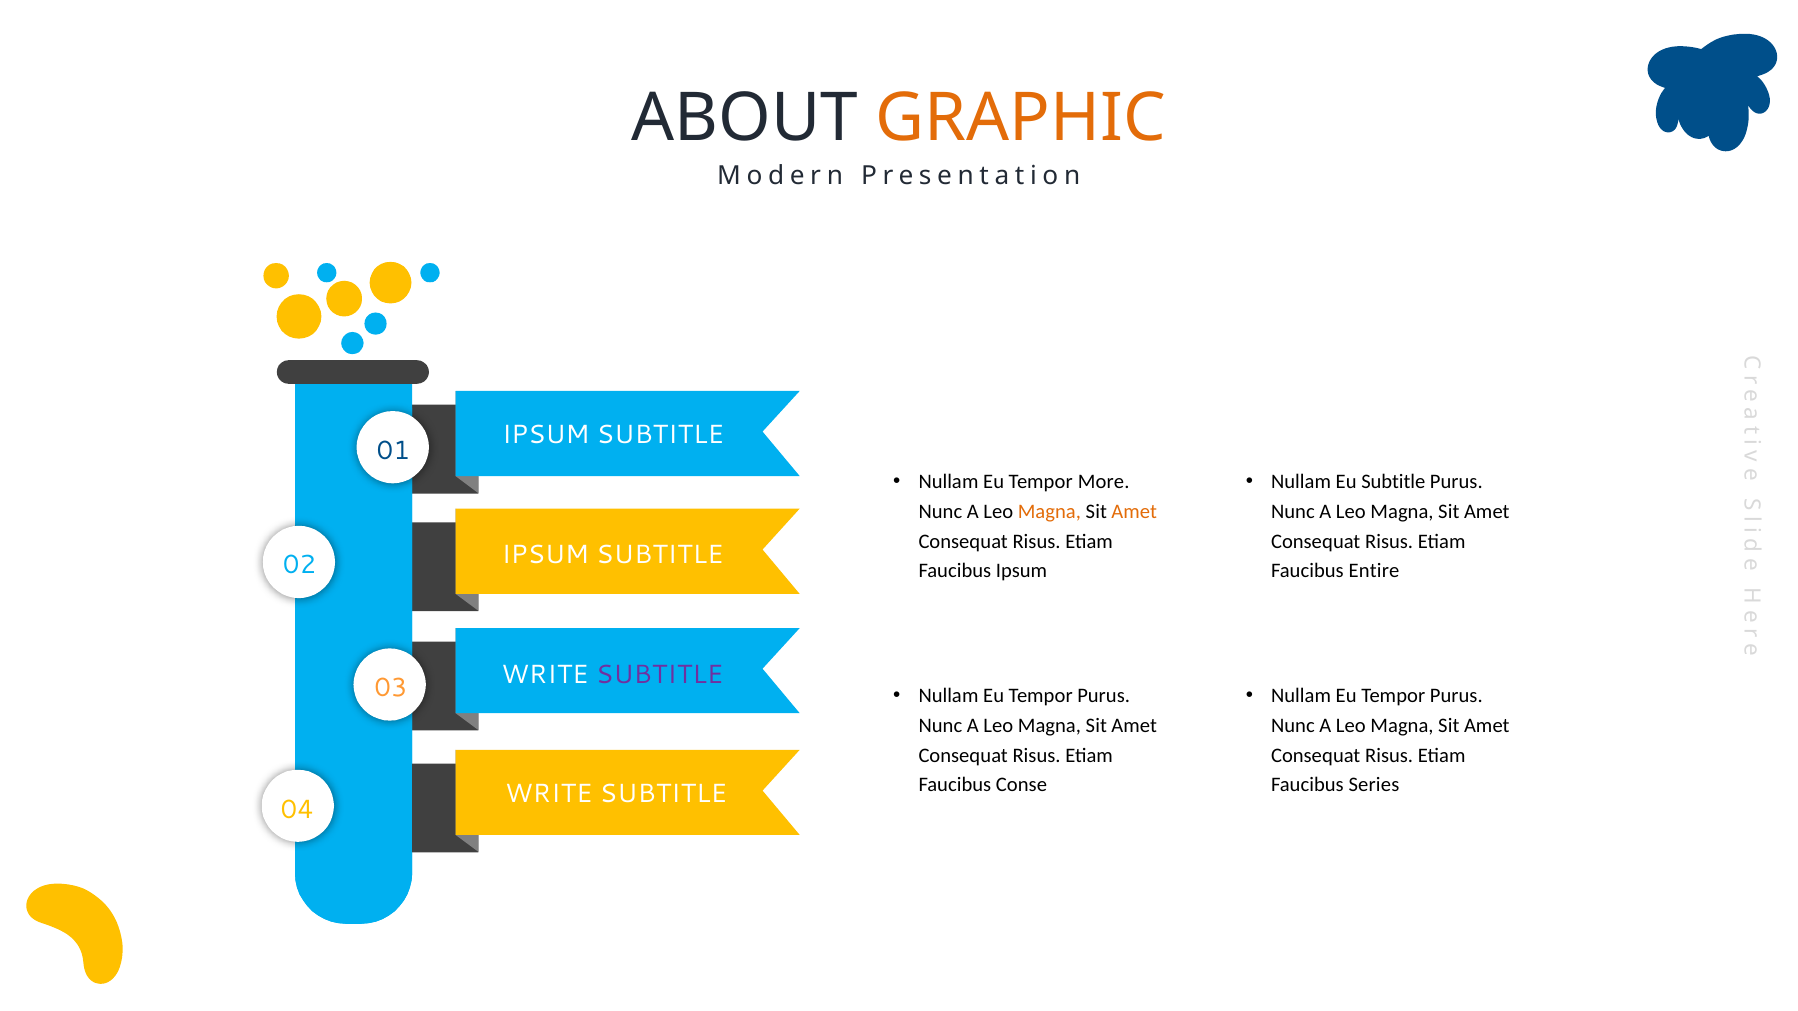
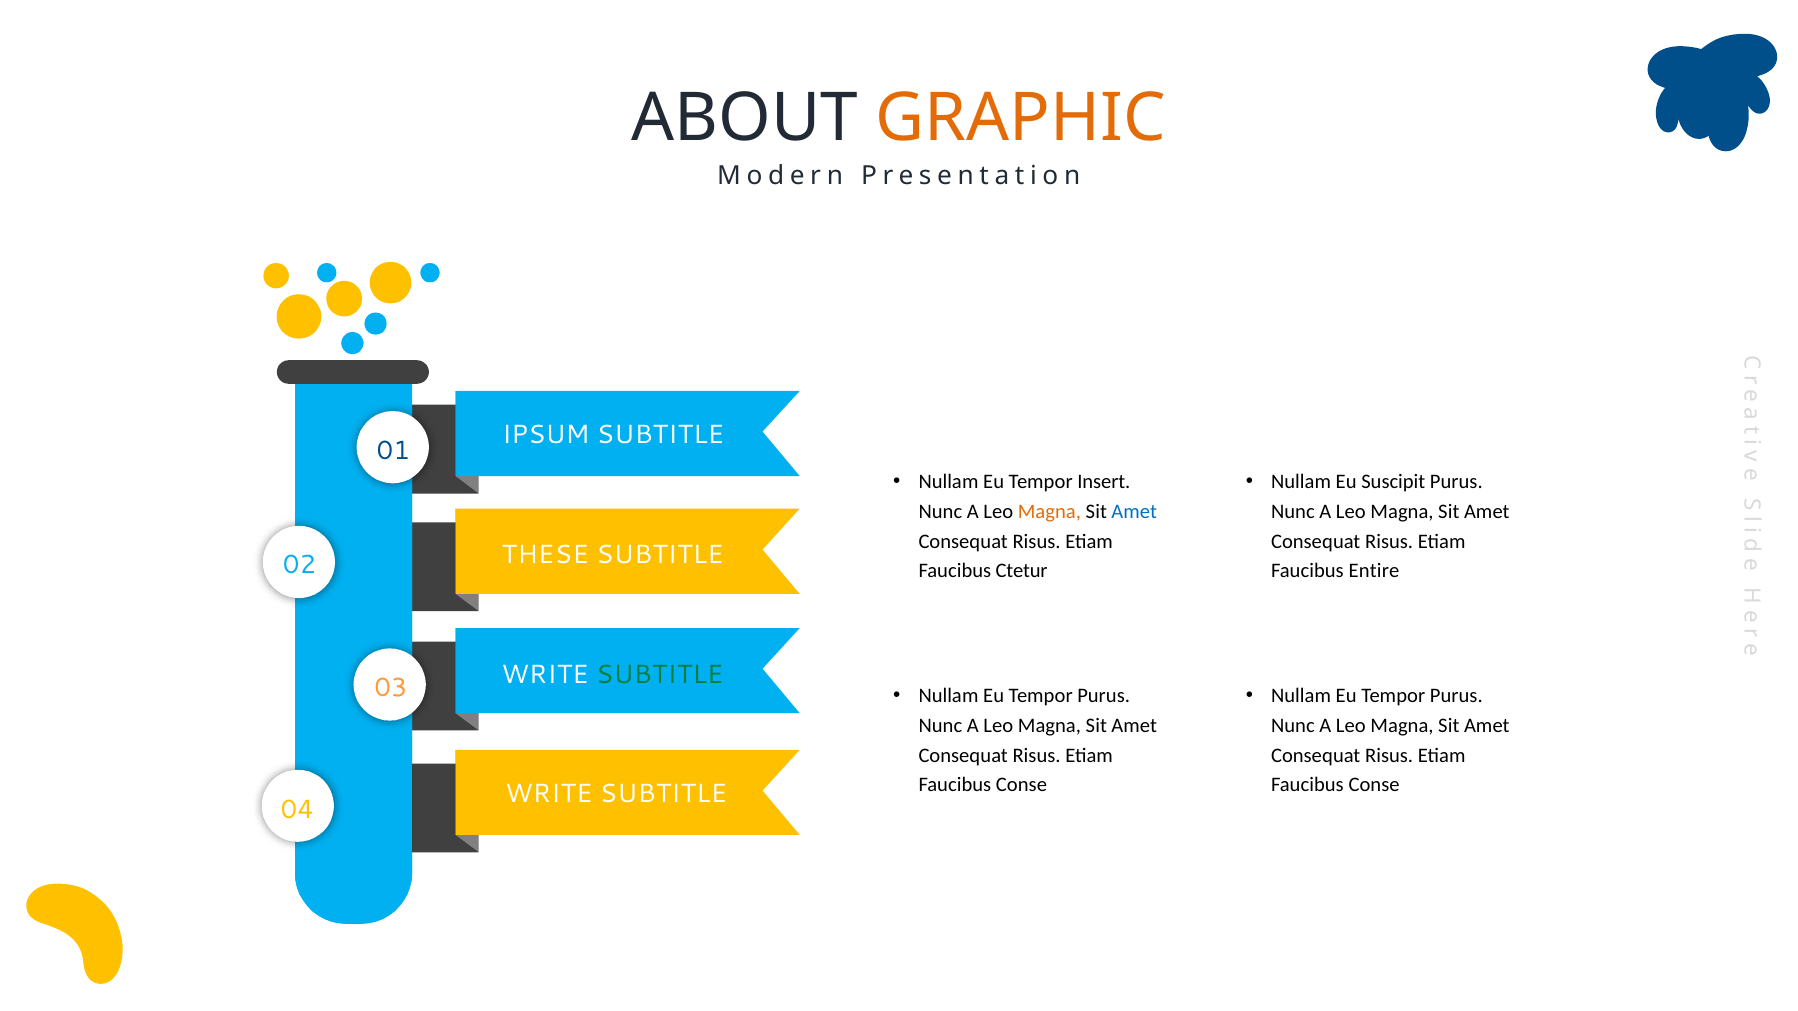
More: More -> Insert
Eu Subtitle: Subtitle -> Suscipit
Amet at (1134, 512) colour: orange -> blue
IPSUM at (545, 555): IPSUM -> THESE
Faucibus Ipsum: Ipsum -> Ctetur
SUBTITLE at (660, 675) colour: purple -> green
Series at (1374, 785): Series -> Conse
